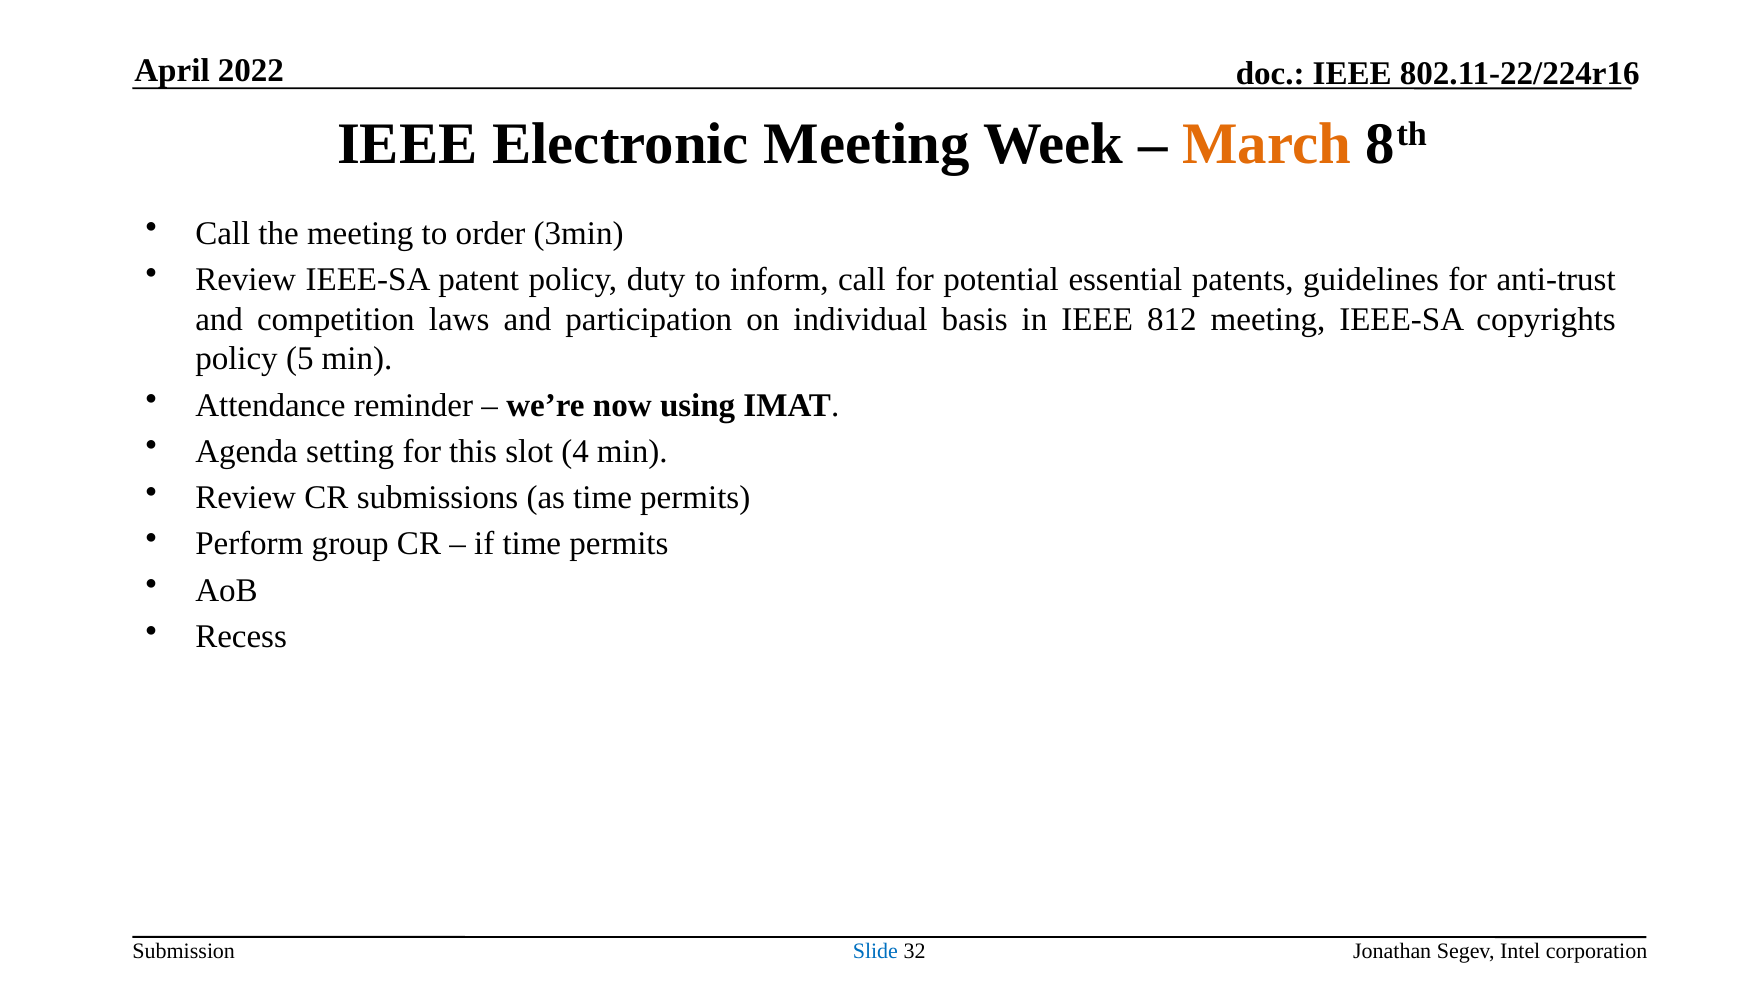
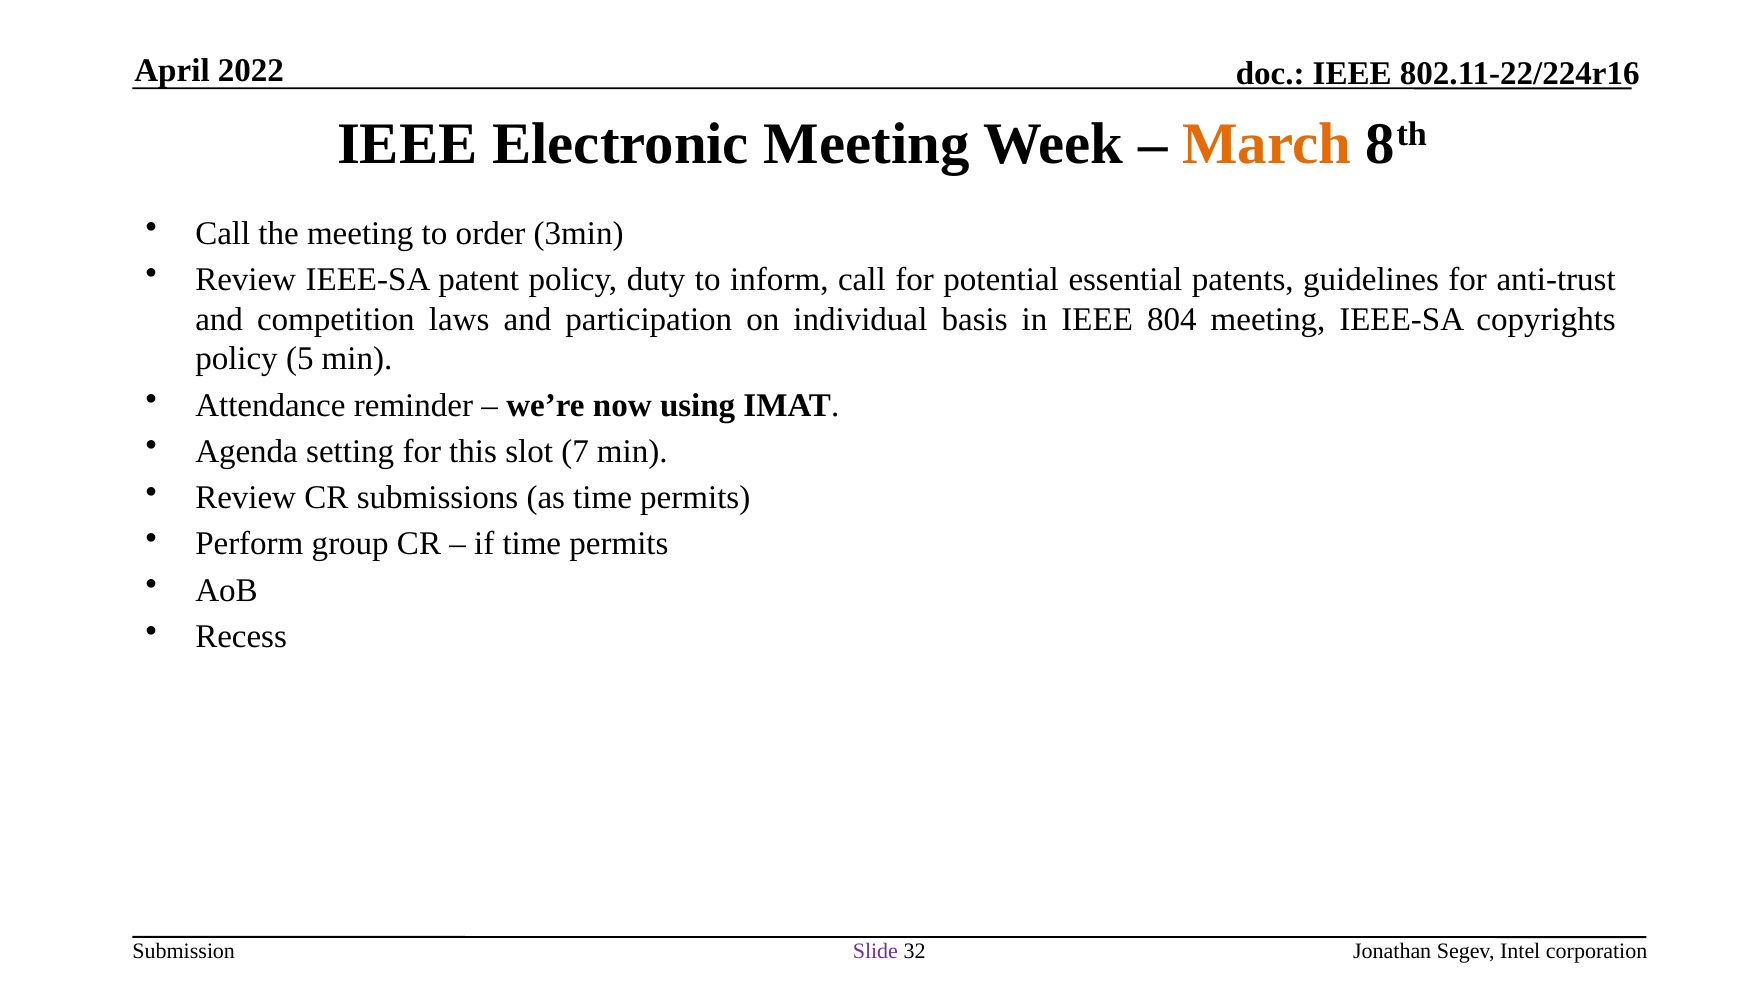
812: 812 -> 804
4: 4 -> 7
Slide colour: blue -> purple
